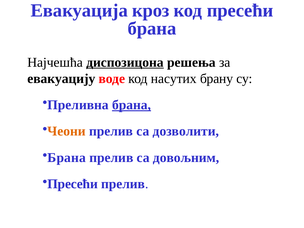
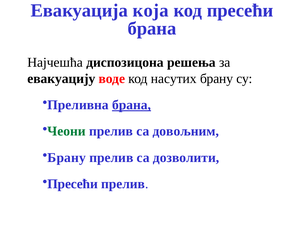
кроз: кроз -> која
диспозицона underline: present -> none
Чеони colour: orange -> green
дозволити: дозволити -> довољним
Брана at (67, 158): Брана -> Брану
довољним: довољним -> дозволити
